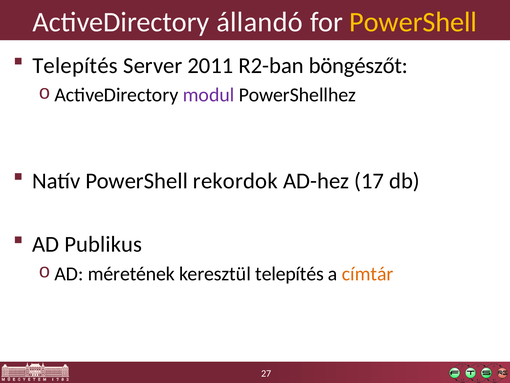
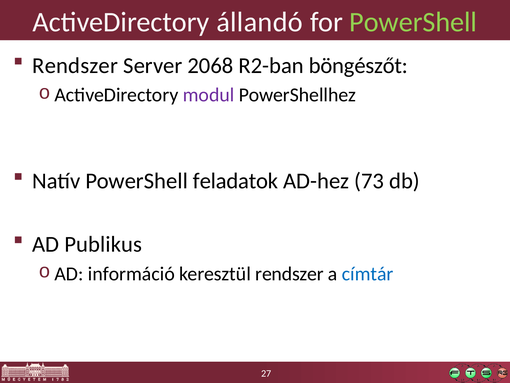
PowerShell at (413, 22) colour: yellow -> light green
Telepítés at (75, 66): Telepítés -> Rendszer
2011: 2011 -> 2068
rekordok: rekordok -> feladatok
17: 17 -> 73
méretének: méretének -> információ
keresztül telepítés: telepítés -> rendszer
címtár colour: orange -> blue
